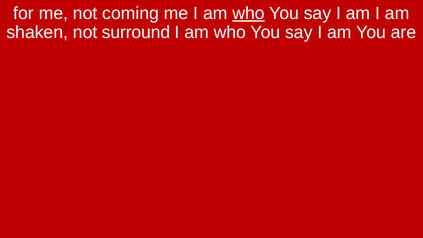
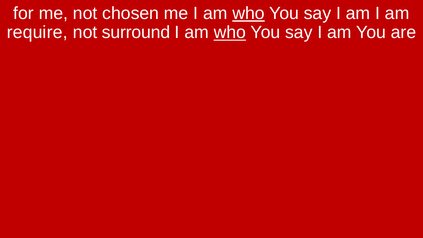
coming: coming -> chosen
shaken: shaken -> require
who at (230, 32) underline: none -> present
